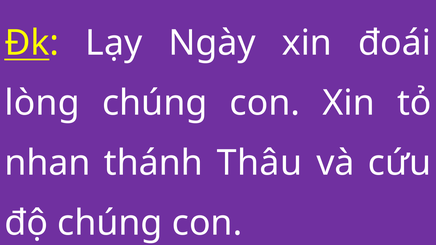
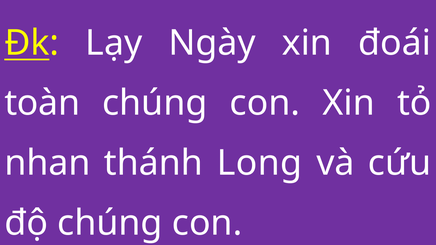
lòng: lòng -> toàn
Thâu: Thâu -> Long
